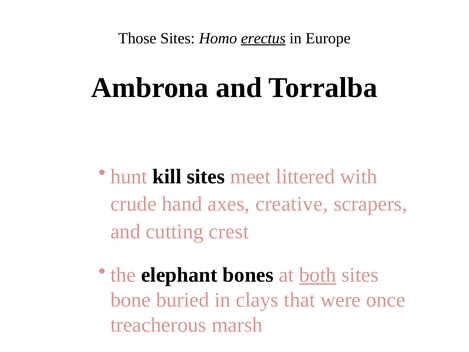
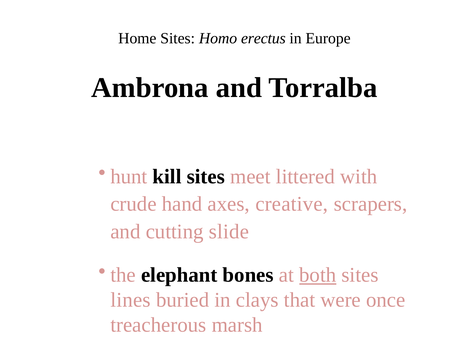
Those: Those -> Home
erectus underline: present -> none
crest: crest -> slide
bone: bone -> lines
